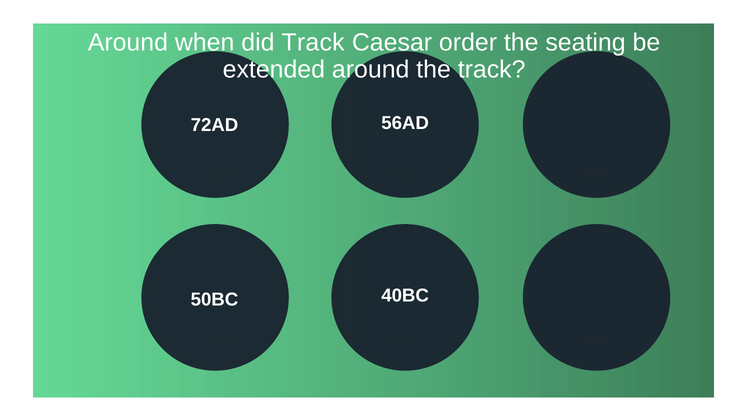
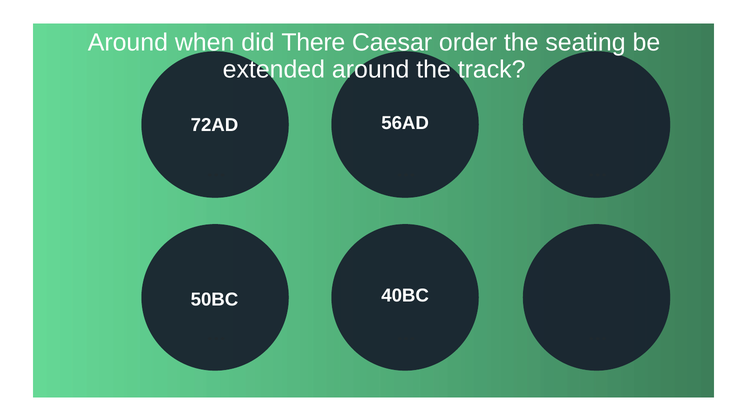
did Track: Track -> There
